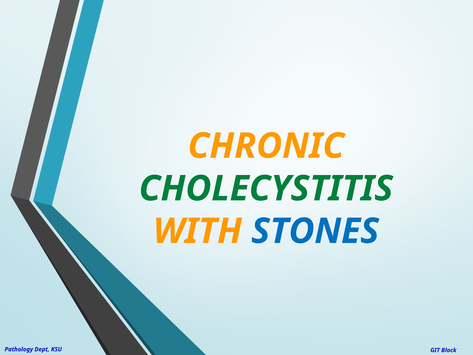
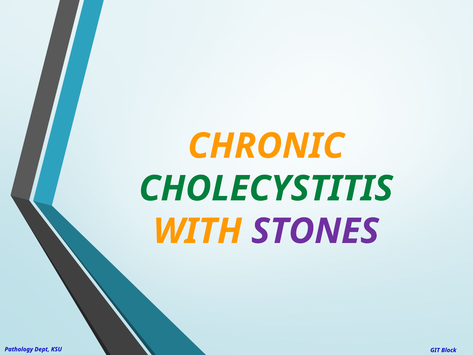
STONES colour: blue -> purple
